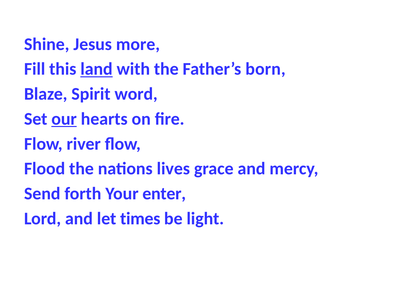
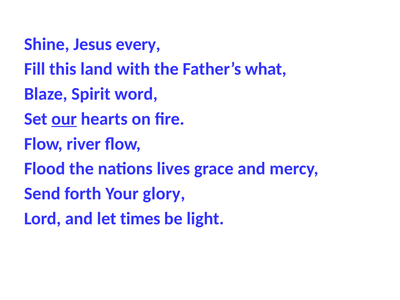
more: more -> every
land underline: present -> none
born: born -> what
enter: enter -> glory
